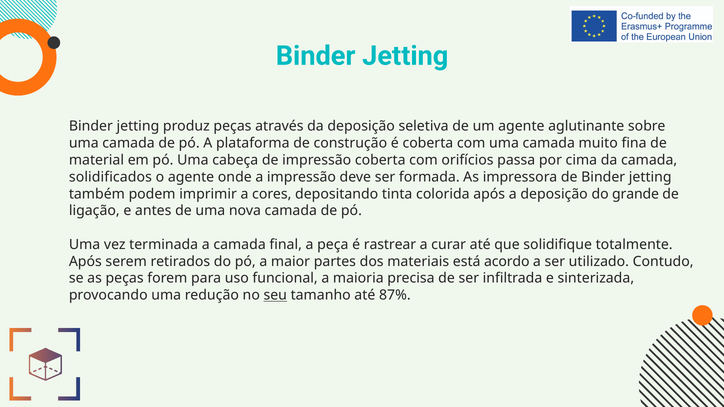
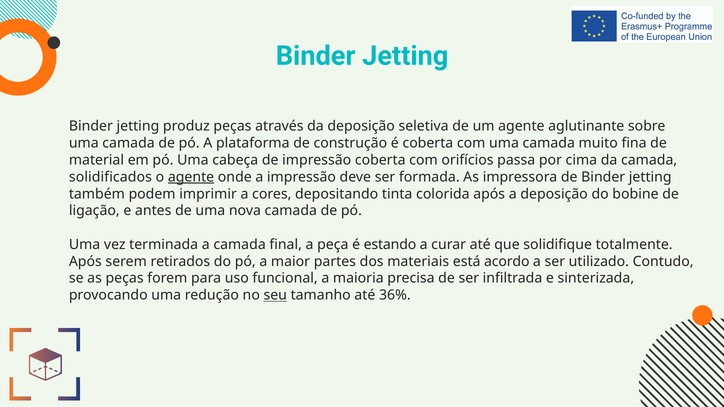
agente at (191, 177) underline: none -> present
grande: grande -> bobine
rastrear: rastrear -> estando
87%: 87% -> 36%
